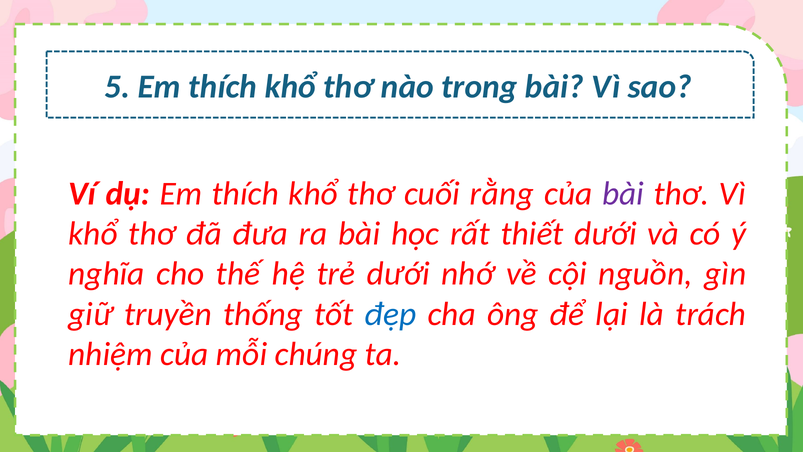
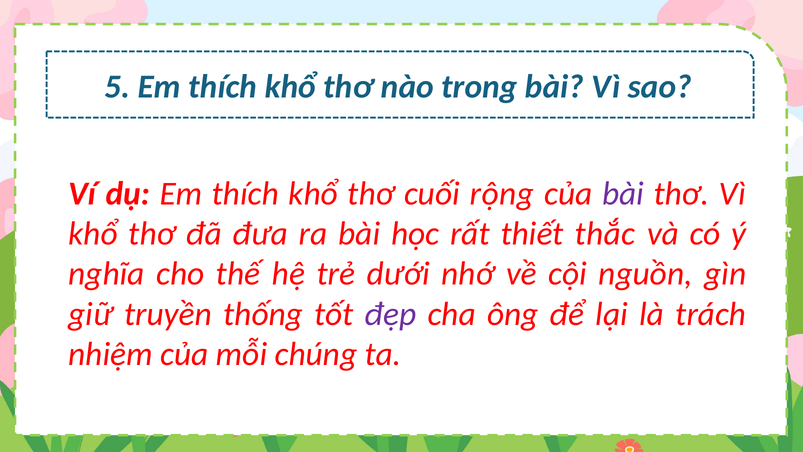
rằng: rằng -> rộng
thiết dưới: dưới -> thắc
đẹp colour: blue -> purple
